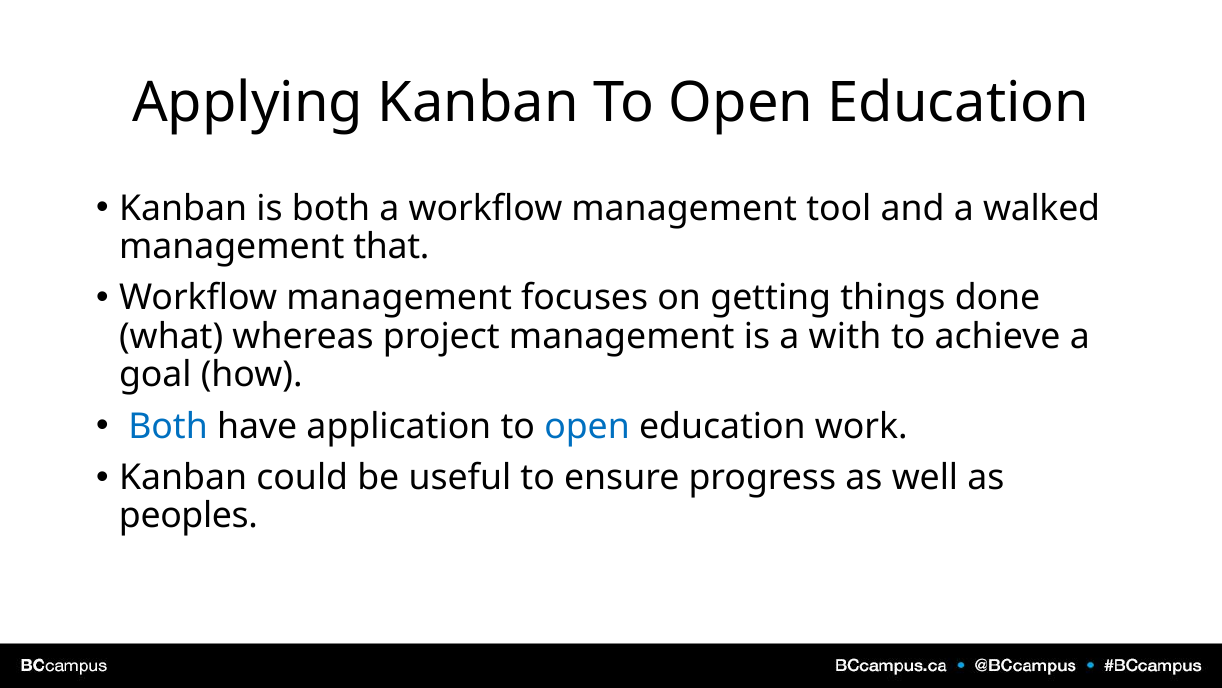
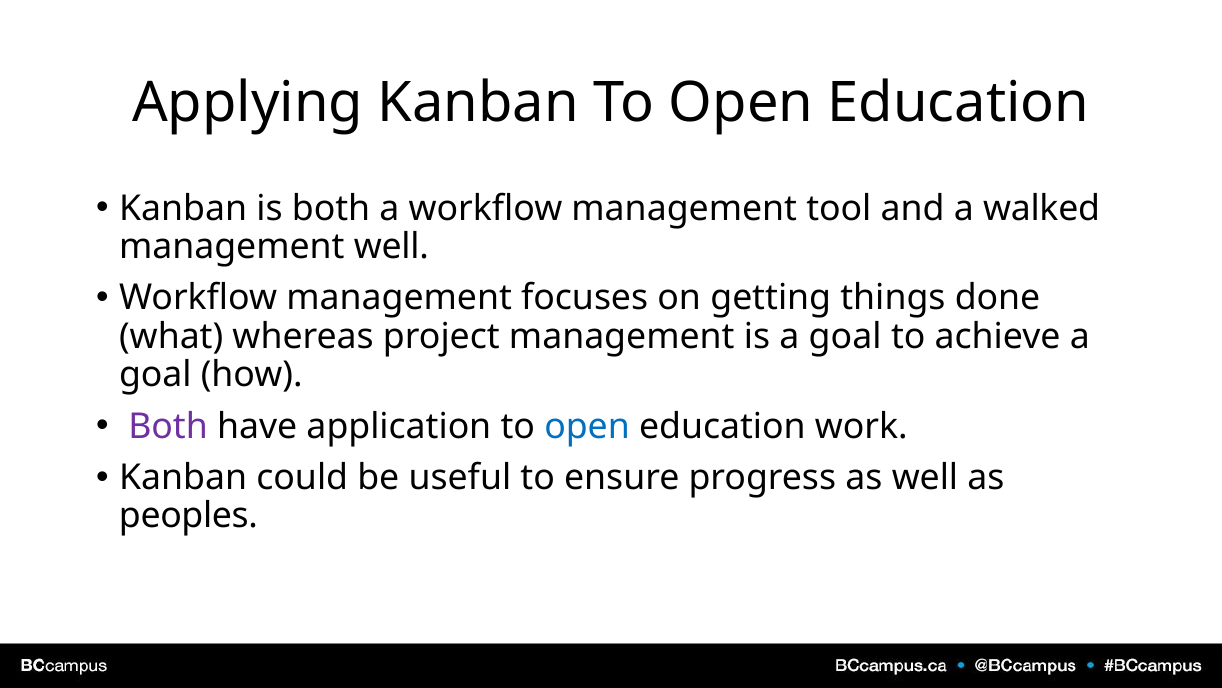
management that: that -> well
is a with: with -> goal
Both at (168, 426) colour: blue -> purple
